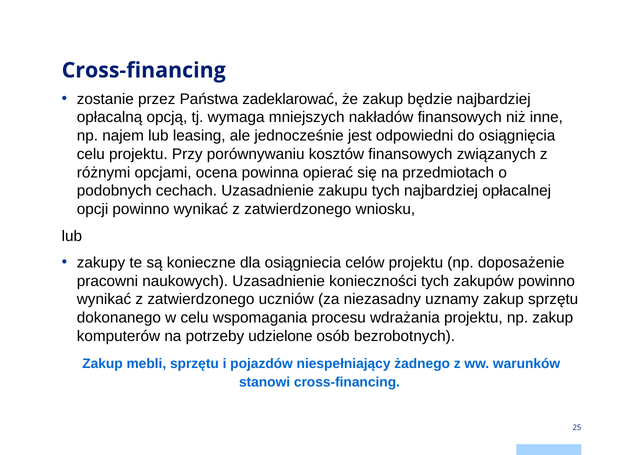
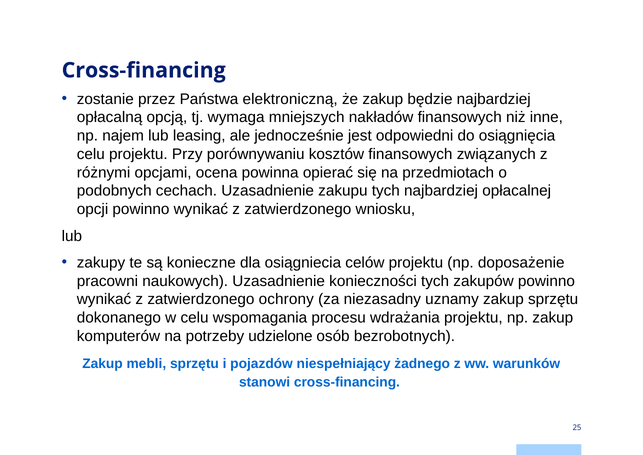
zadeklarować: zadeklarować -> elektroniczną
uczniów: uczniów -> ochrony
